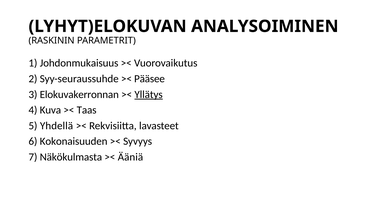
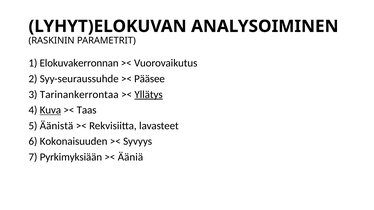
Johdonmukaisuus: Johdonmukaisuus -> Elokuvakerronnan
Elokuvakerronnan: Elokuvakerronnan -> Tarinankerrontaa
Kuva underline: none -> present
Yhdellä: Yhdellä -> Äänistä
Näkökulmasta: Näkökulmasta -> Pyrkimyksiään
